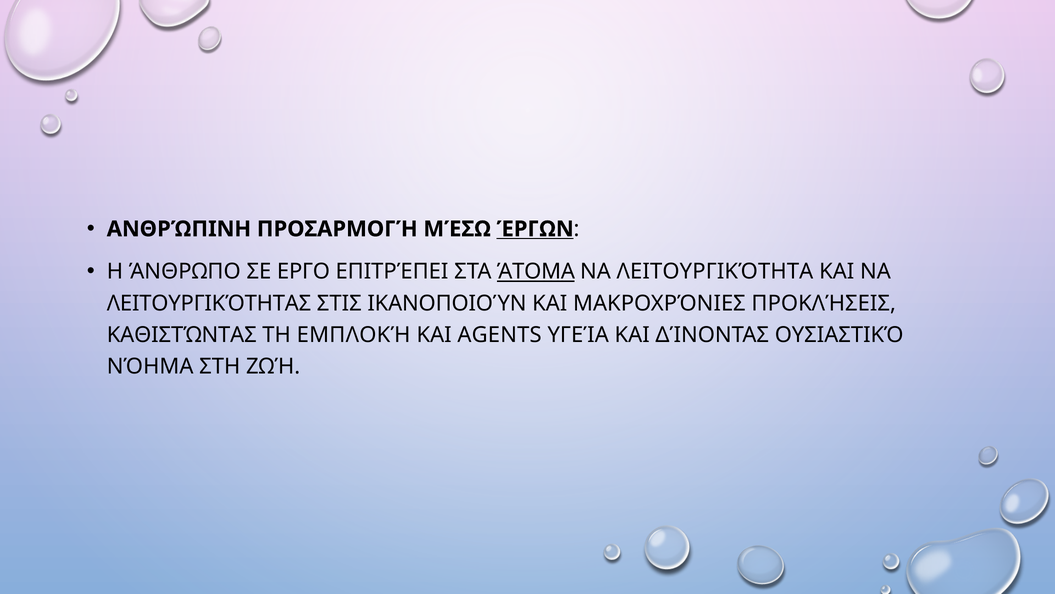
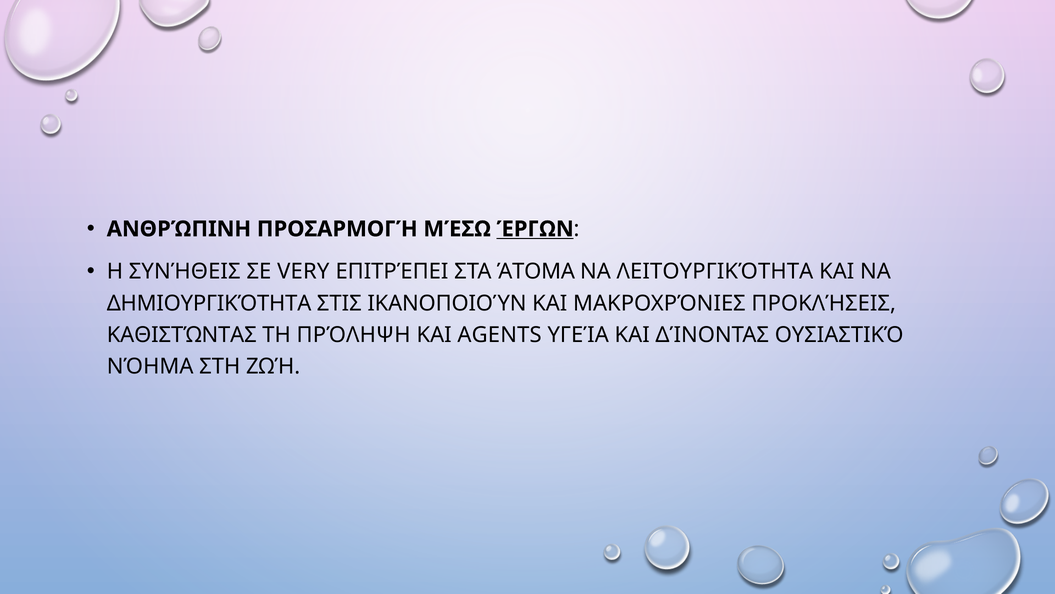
ΆΝΘΡΩΠΟ: ΆΝΘΡΩΠΟ -> ΣΥΝΉΘΕΙΣ
ΕΡΓΟ: ΕΡΓΟ -> VERY
ΆΤΟΜΑ underline: present -> none
ΛΕΙΤΟΥΡΓΙΚΌΤΗΤΑΣ: ΛΕΙΤΟΥΡΓΙΚΌΤΗΤΑΣ -> ΔΗΜΙΟΥΡΓΙΚΌΤΗΤΑ
ΕΜΠΛΟΚΉ: ΕΜΠΛΟΚΉ -> ΠΡΌΛΗΨΗ
